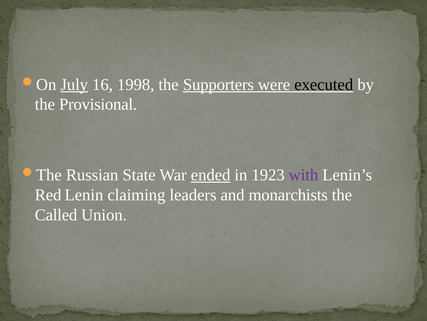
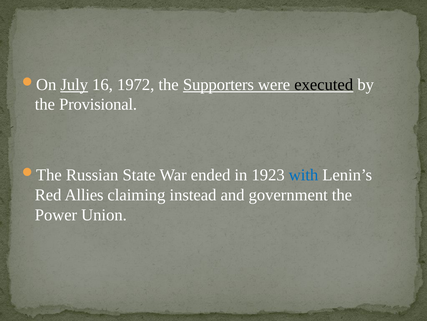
1998: 1998 -> 1972
ended underline: present -> none
with colour: purple -> blue
Lenin: Lenin -> Allies
leaders: leaders -> instead
monarchists: monarchists -> government
Called: Called -> Power
